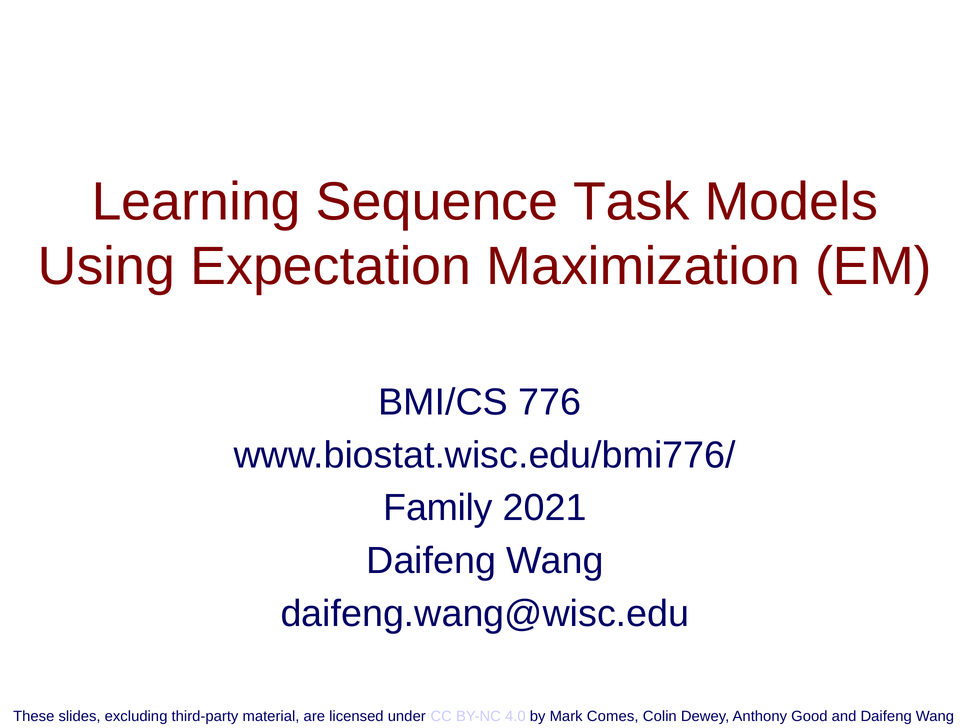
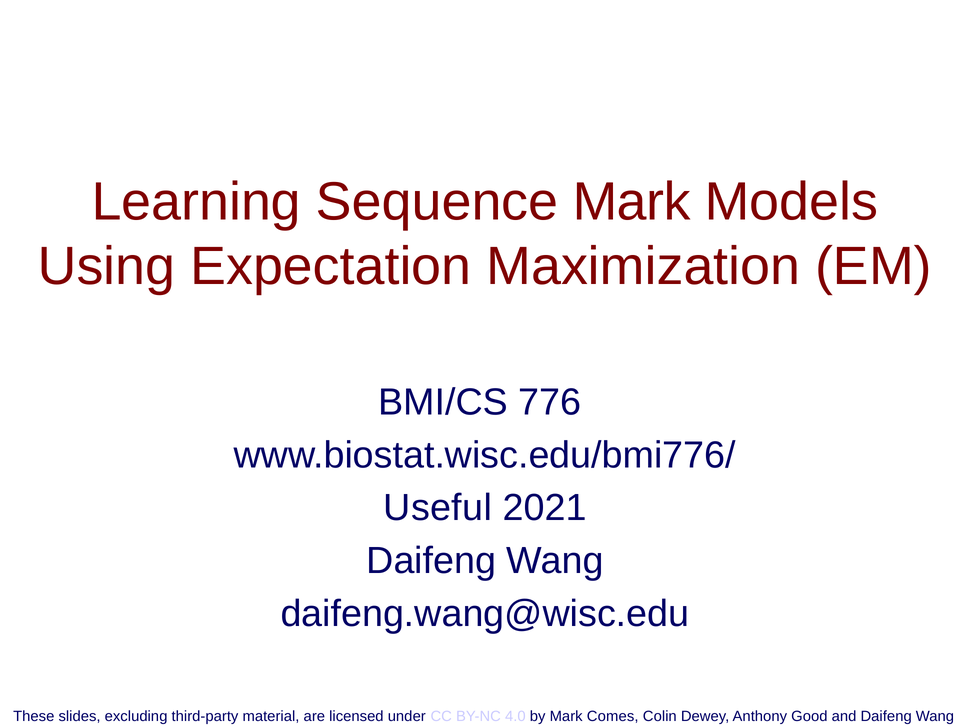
Sequence Task: Task -> Mark
Family: Family -> Useful
